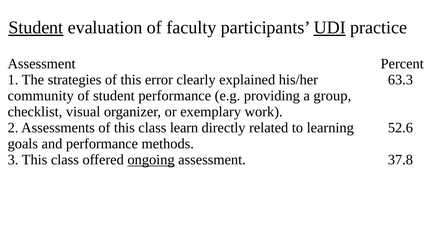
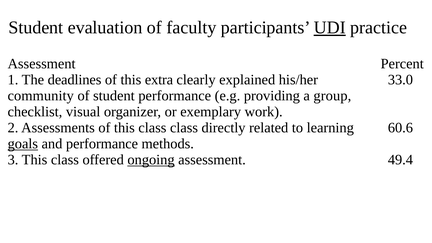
Student at (36, 28) underline: present -> none
strategies: strategies -> deadlines
error: error -> extra
63.3: 63.3 -> 33.0
class learn: learn -> class
52.6: 52.6 -> 60.6
goals underline: none -> present
37.8: 37.8 -> 49.4
